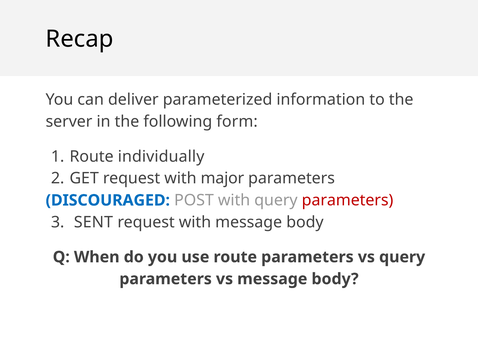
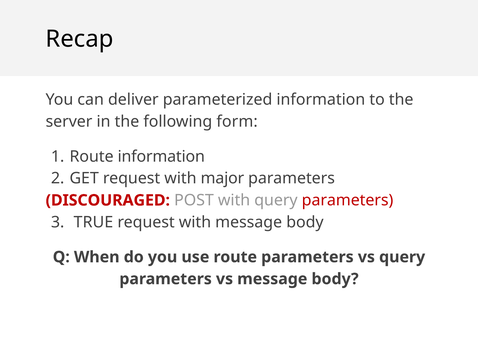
Route individually: individually -> information
DISCOURAGED colour: blue -> red
SENT: SENT -> TRUE
